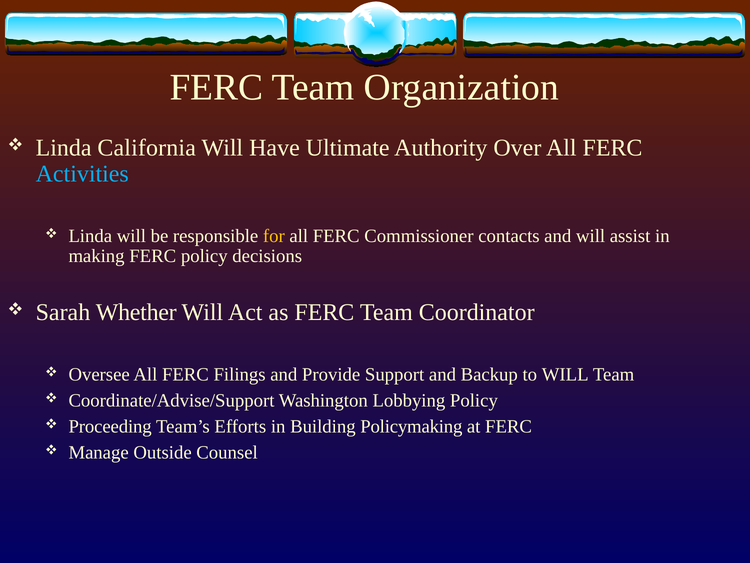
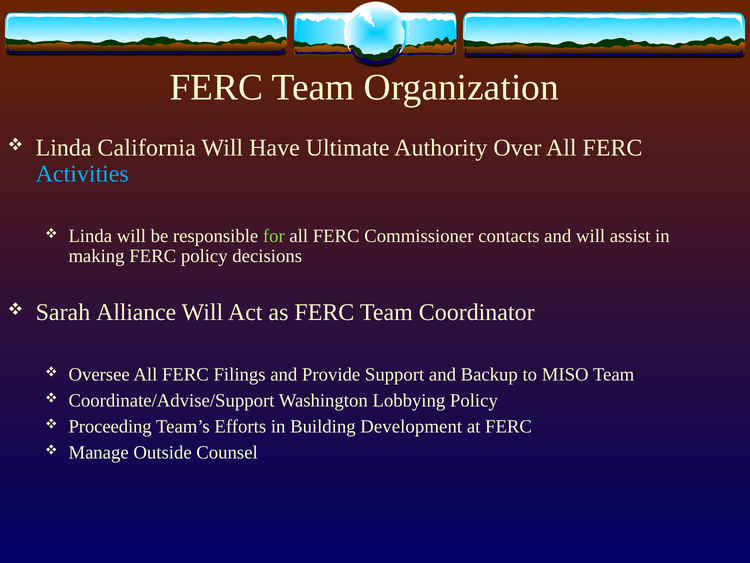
for colour: yellow -> light green
Whether: Whether -> Alliance
to WILL: WILL -> MISO
Policymaking: Policymaking -> Development
